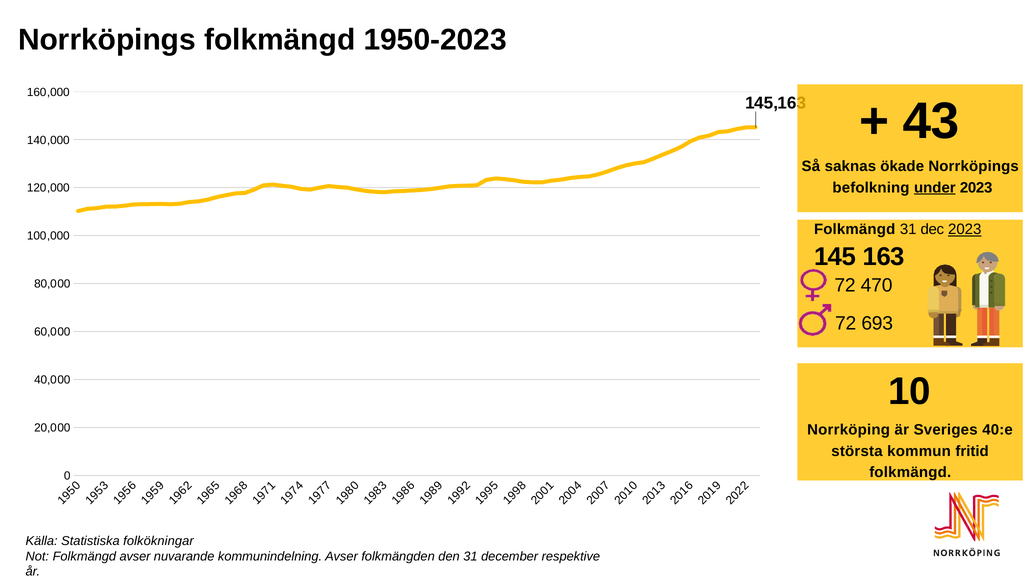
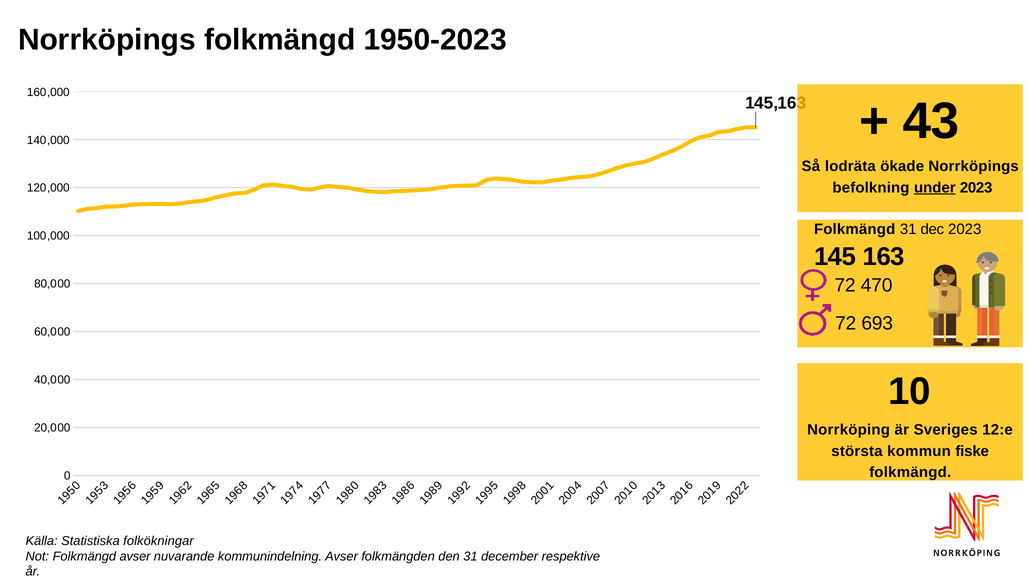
saknas: saknas -> lodräta
2023 at (965, 230) underline: present -> none
40:e: 40:e -> 12:e
fritid: fritid -> fiske
